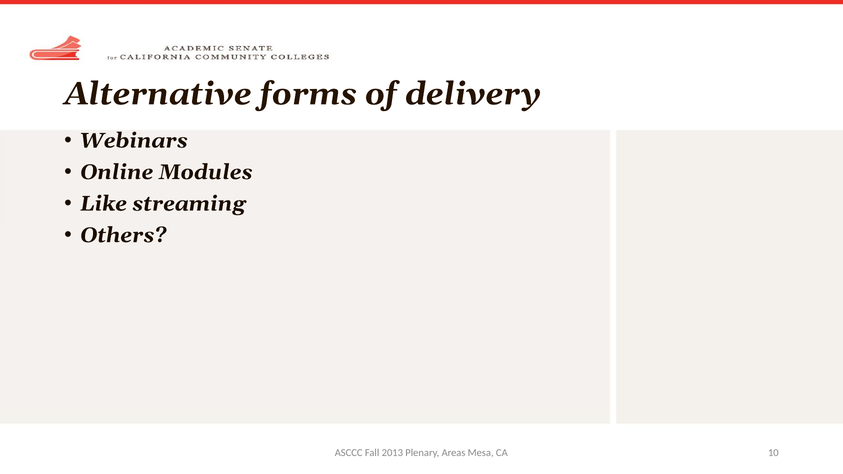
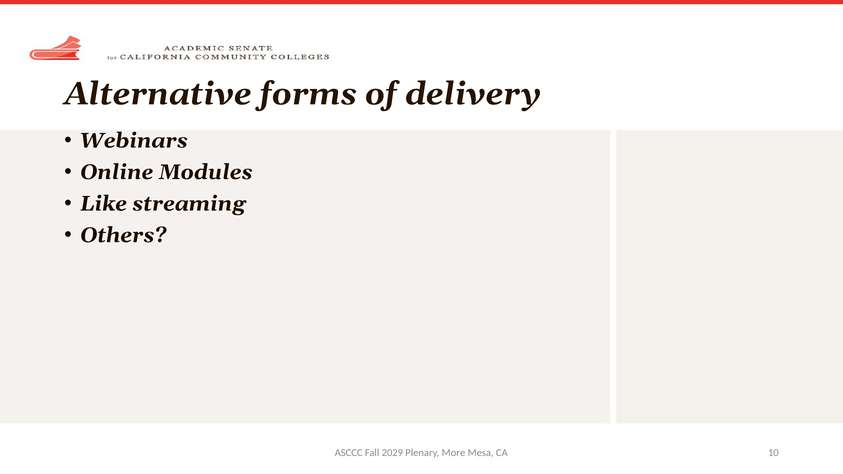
2013: 2013 -> 2029
Areas: Areas -> More
